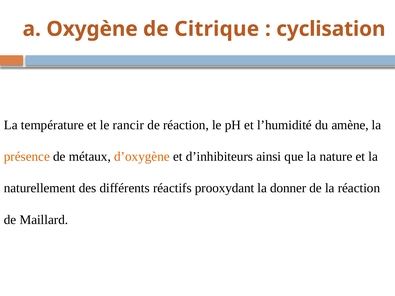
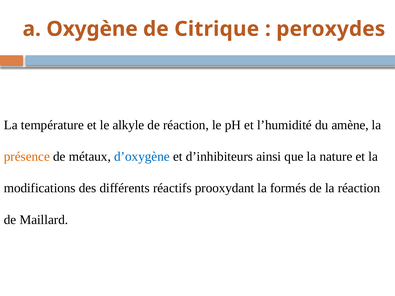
cyclisation: cyclisation -> peroxydes
rancir: rancir -> alkyle
d’oxygène colour: orange -> blue
naturellement: naturellement -> modifications
donner: donner -> formés
